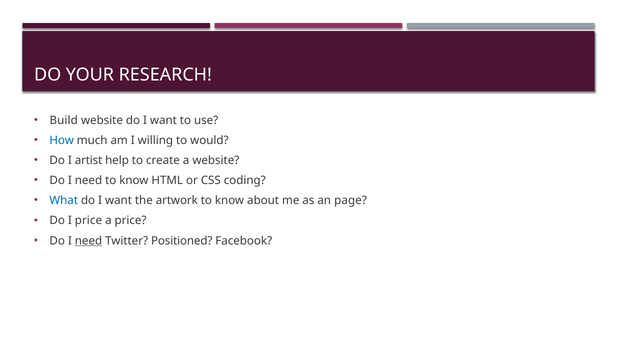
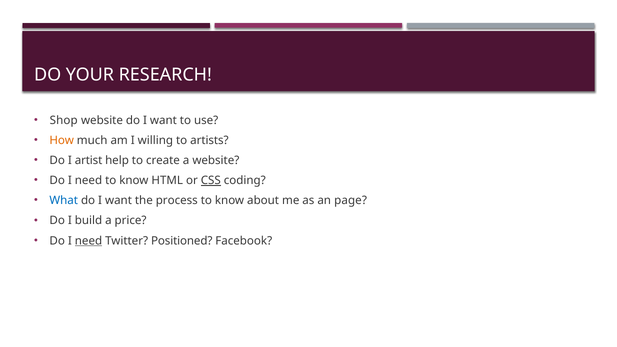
Build: Build -> Shop
How colour: blue -> orange
would: would -> artists
CSS underline: none -> present
artwork: artwork -> process
I price: price -> build
